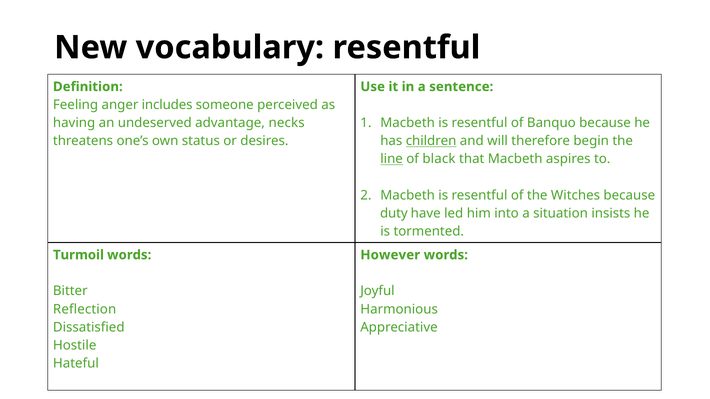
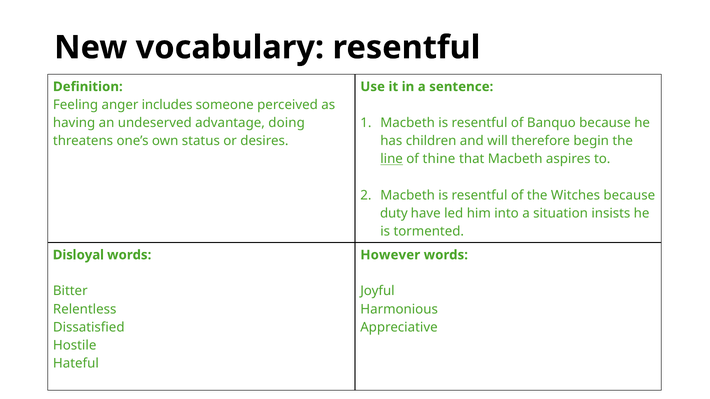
necks: necks -> doing
children underline: present -> none
black: black -> thine
Turmoil: Turmoil -> Disloyal
Reflection: Reflection -> Relentless
